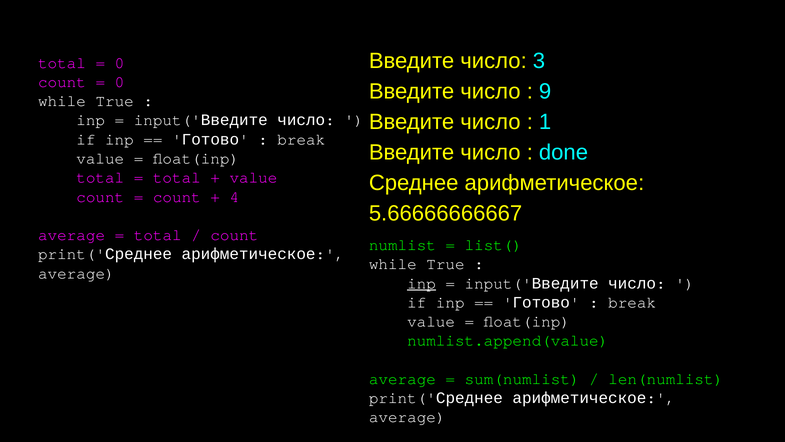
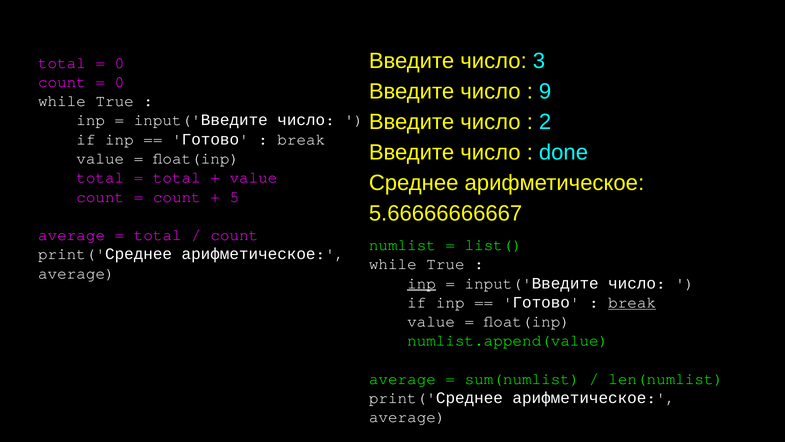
1: 1 -> 2
4: 4 -> 5
break at (632, 302) underline: none -> present
